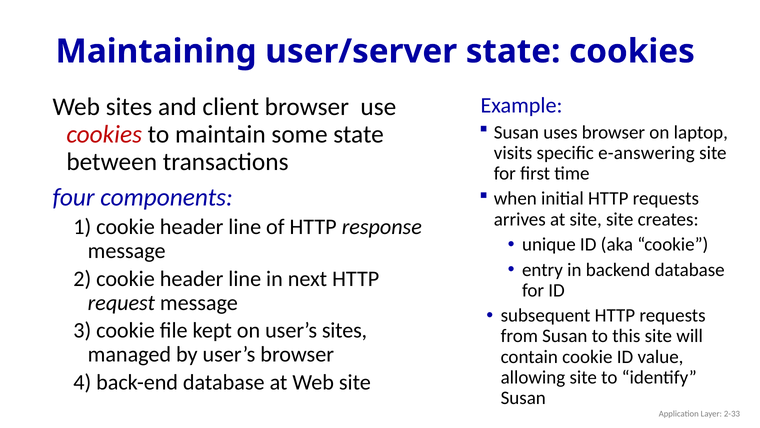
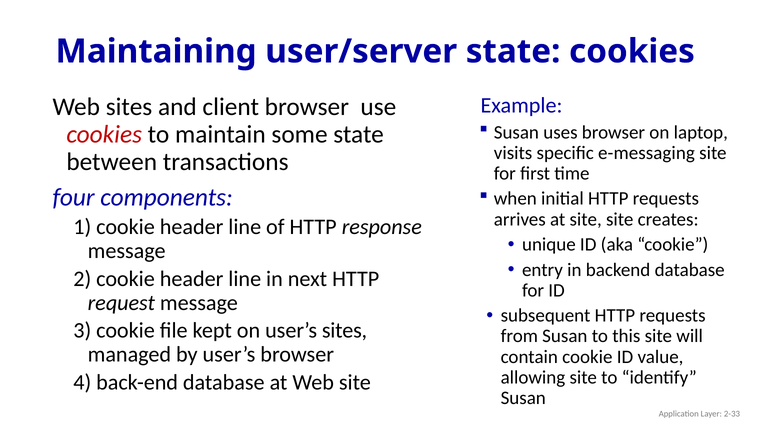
e-answering: e-answering -> e-messaging
